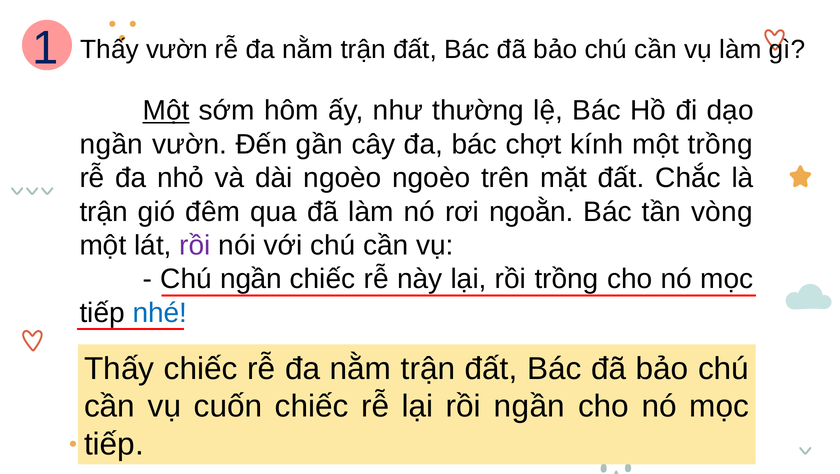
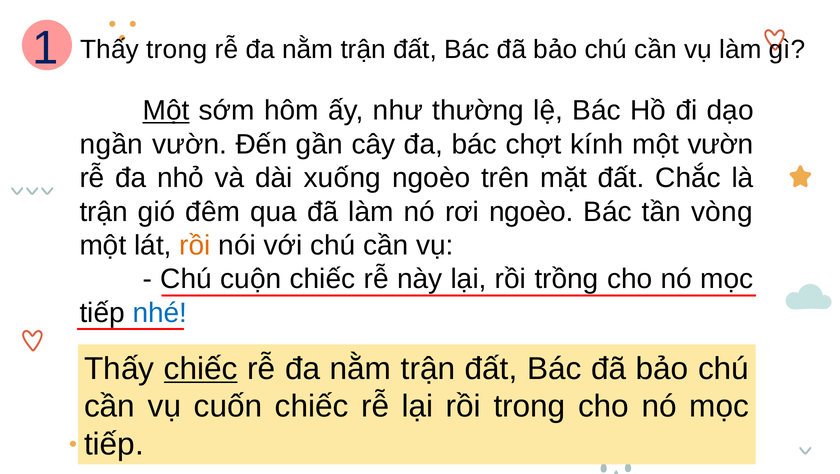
Thấy vườn: vườn -> trong
một trồng: trồng -> vườn
dài ngoèo: ngoèo -> xuống
rơi ngoằn: ngoằn -> ngoèo
rồi at (195, 245) colour: purple -> orange
Chú ngần: ngần -> cuộn
chiếc at (201, 368) underline: none -> present
rồi ngần: ngần -> trong
